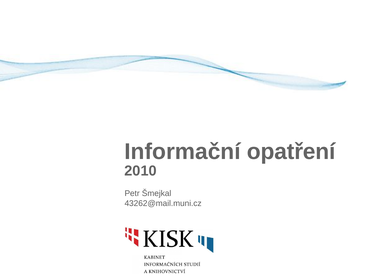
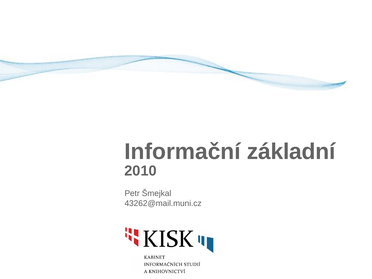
opatření: opatření -> základní
